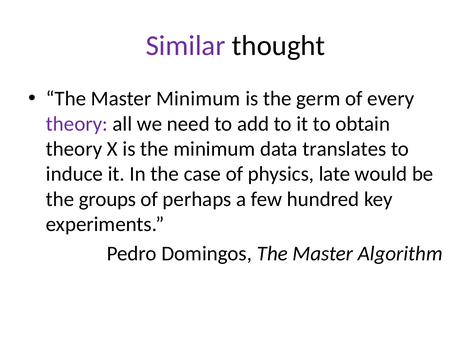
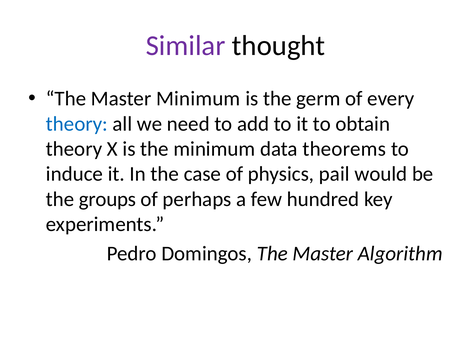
theory at (77, 124) colour: purple -> blue
translates: translates -> theorems
late: late -> pail
